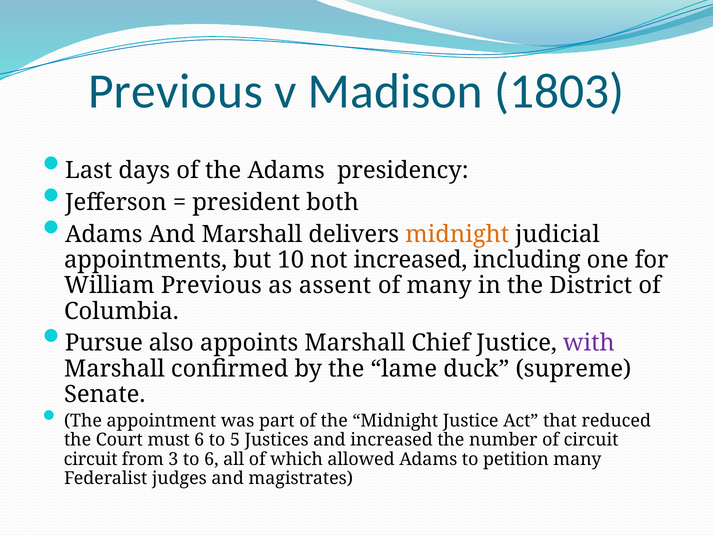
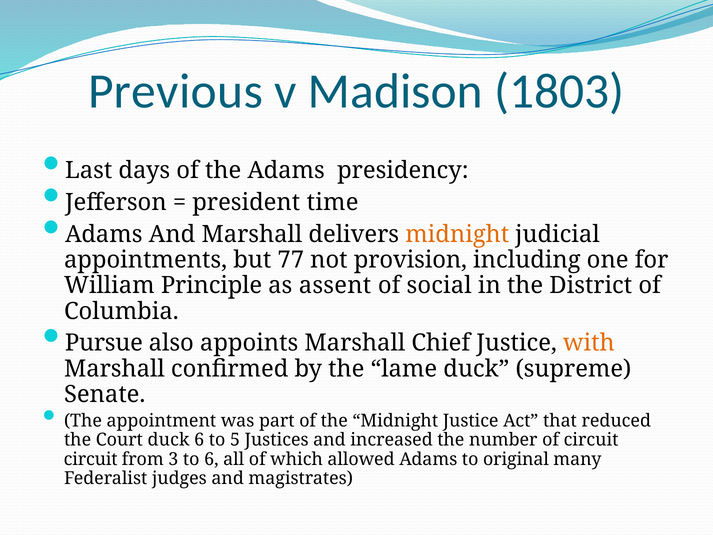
both: both -> time
10: 10 -> 77
not increased: increased -> provision
William Previous: Previous -> Principle
of many: many -> social
with colour: purple -> orange
Court must: must -> duck
petition: petition -> original
